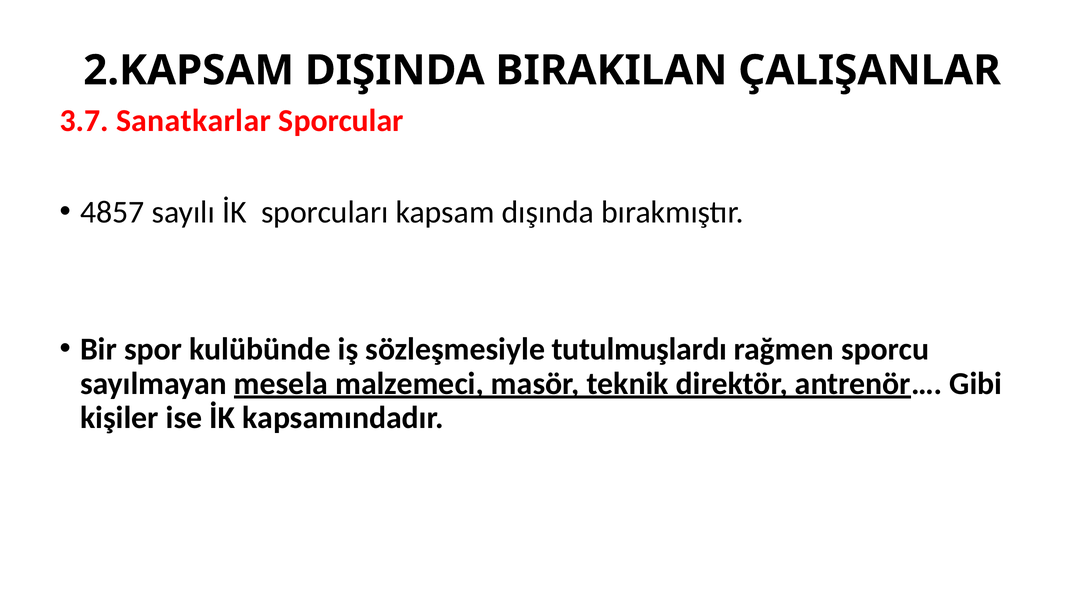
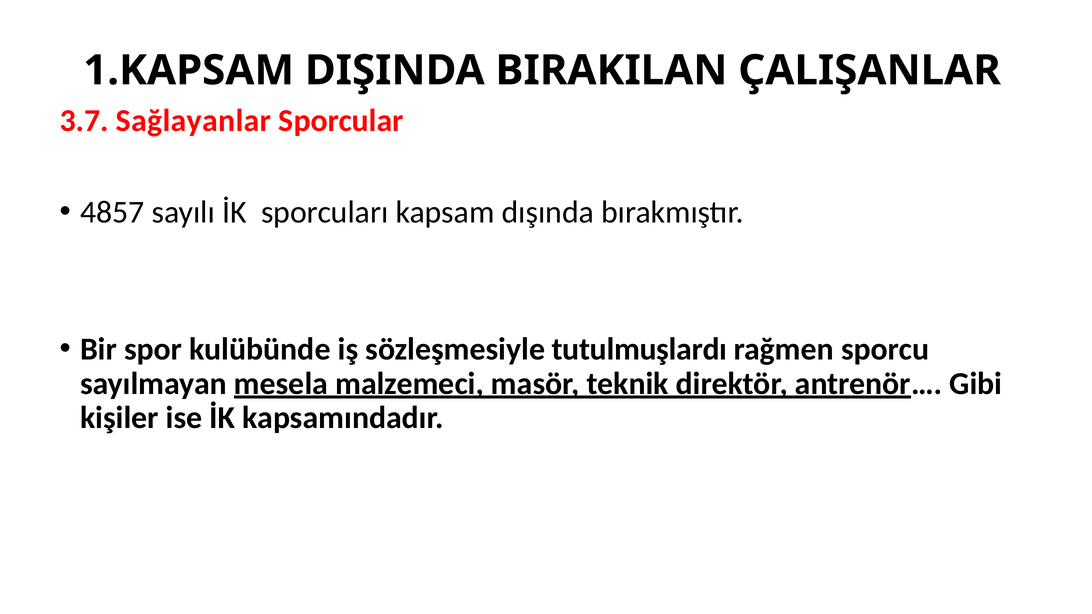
2.KAPSAM: 2.KAPSAM -> 1.KAPSAM
Sanatkarlar: Sanatkarlar -> Sağlayanlar
